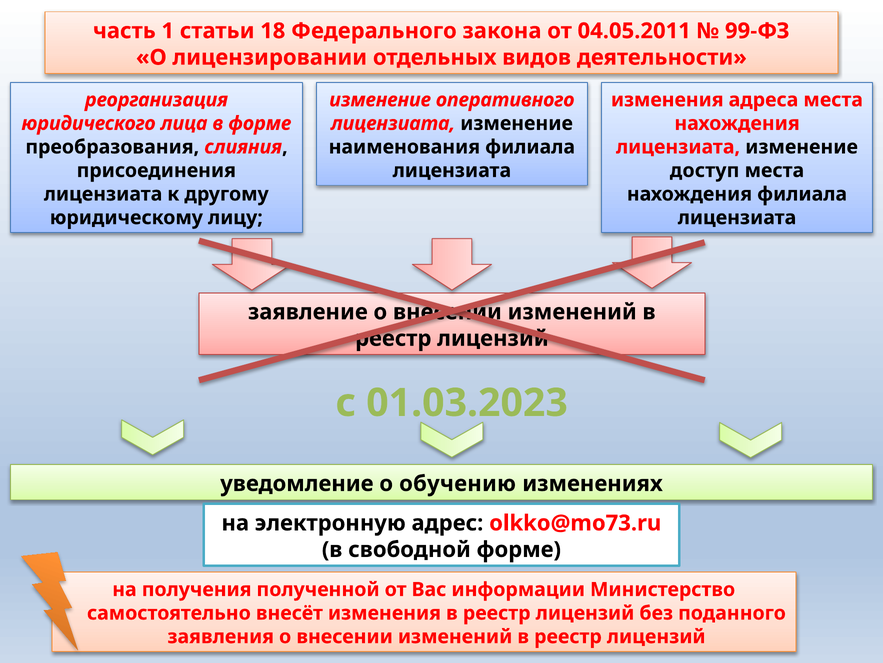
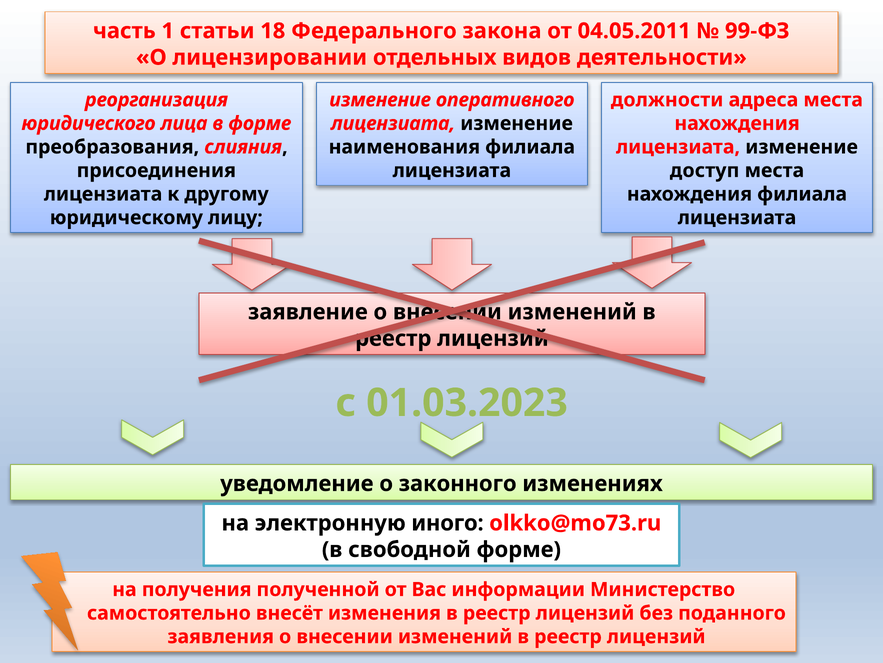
изменения at (667, 100): изменения -> должности
обучению: обучению -> законного
адрес: адрес -> иного
